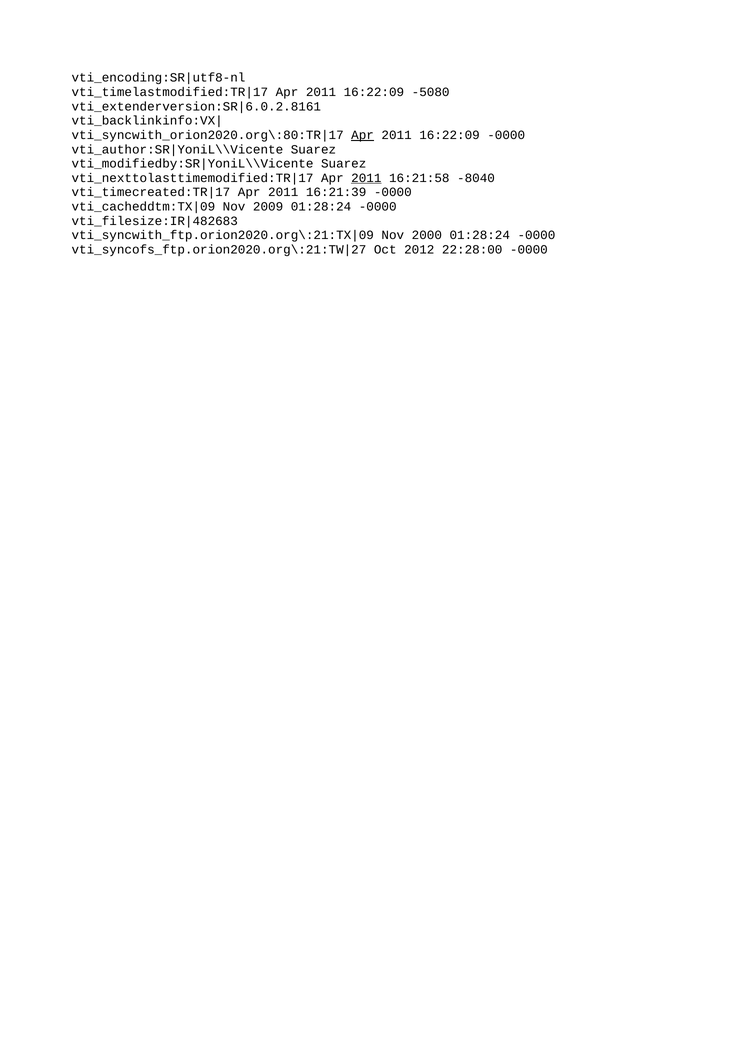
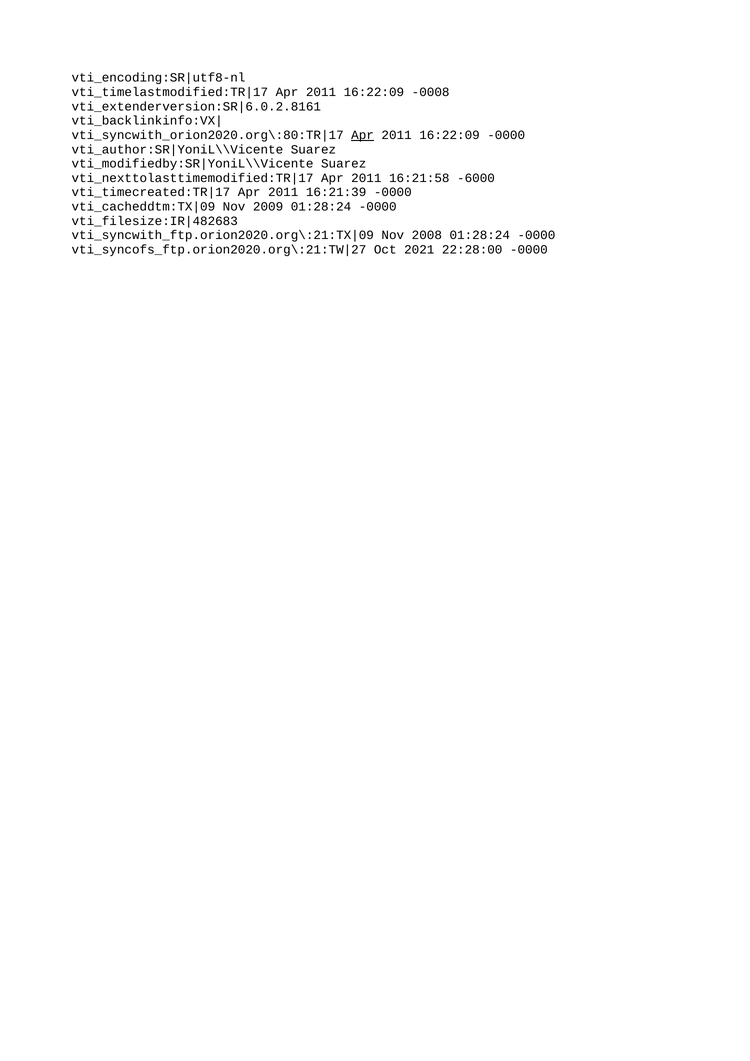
-5080: -5080 -> -0008
2011 at (366, 178) underline: present -> none
-8040: -8040 -> -6000
2000: 2000 -> 2008
2012: 2012 -> 2021
